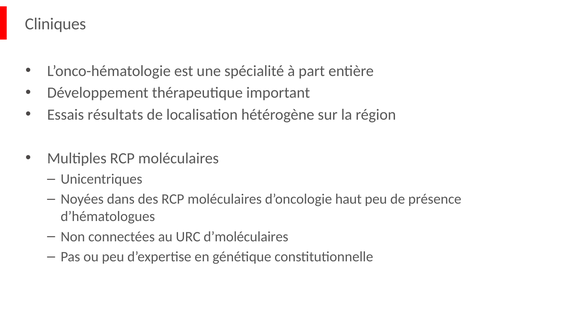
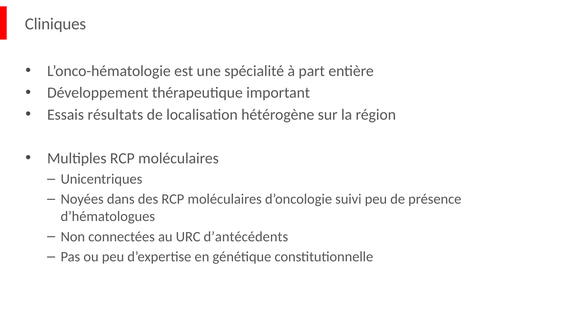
haut: haut -> suivi
d’moléculaires: d’moléculaires -> d’antécédents
